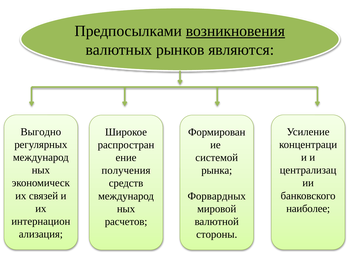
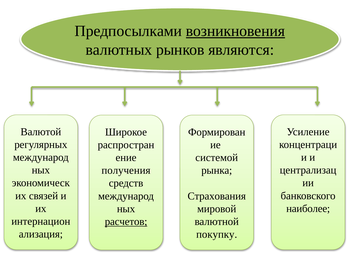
Выгодно: Выгодно -> Валютой
Форвардных: Форвардных -> Страхования
расчетов underline: none -> present
стороны: стороны -> покупку
